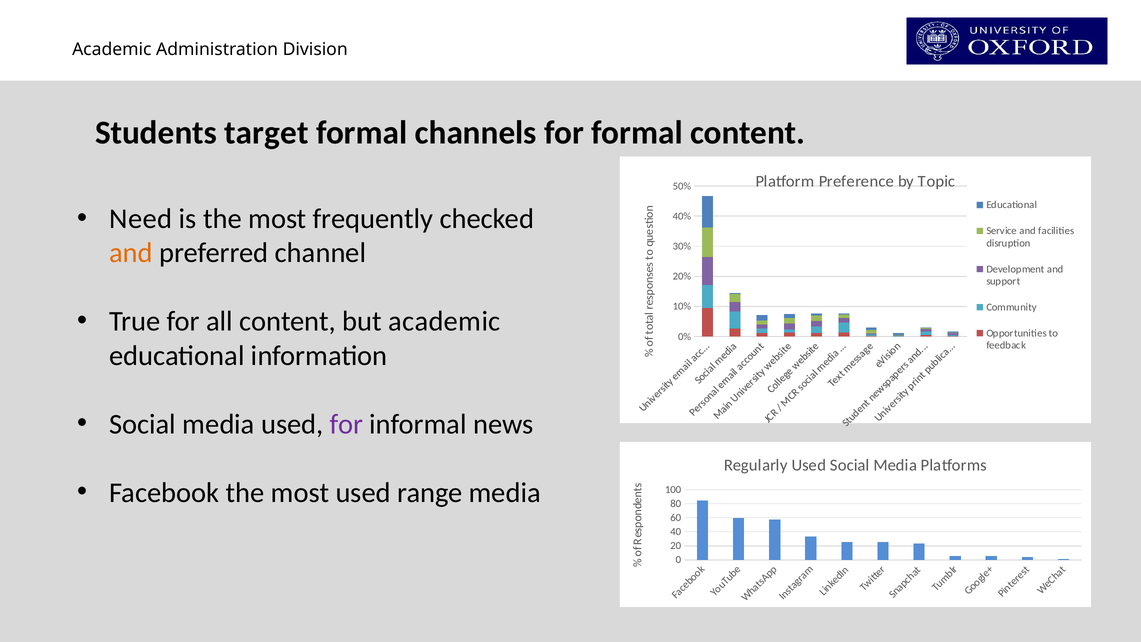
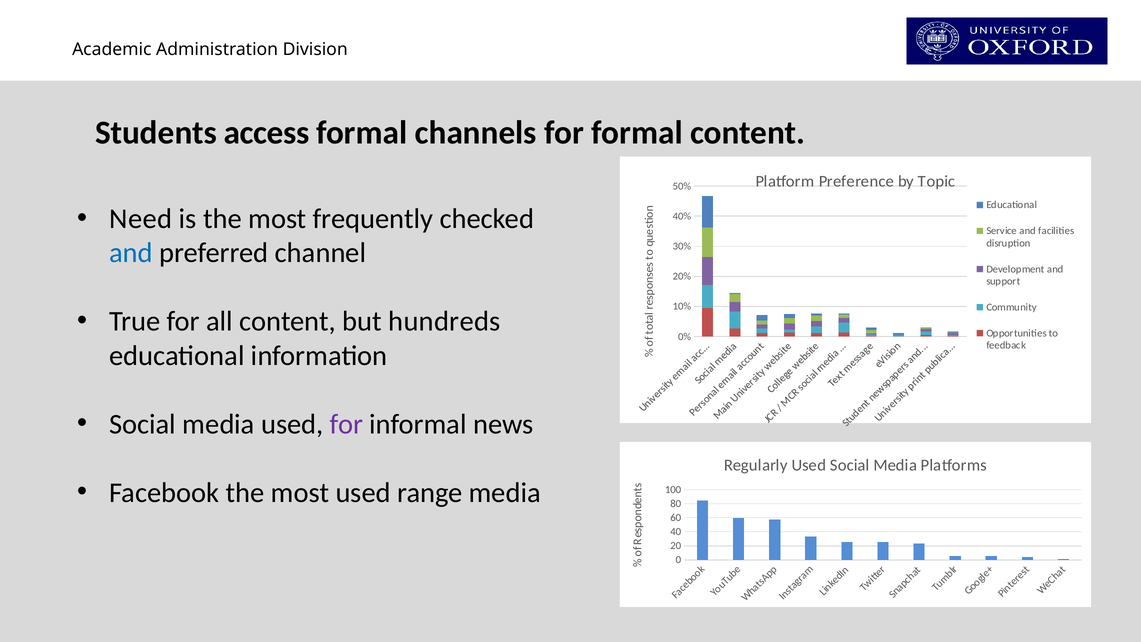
target: target -> access
and at (131, 253) colour: orange -> blue
but academic: academic -> hundreds
